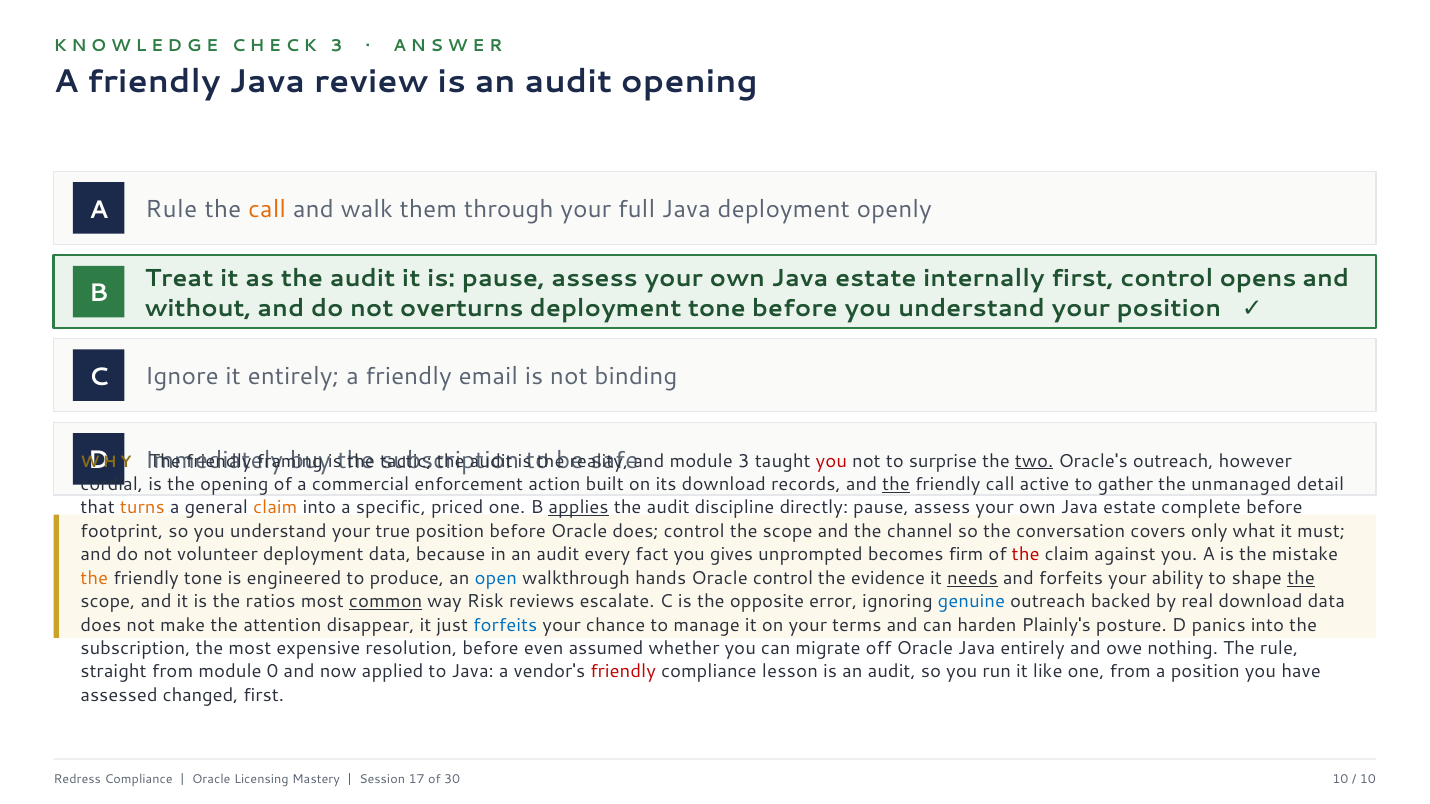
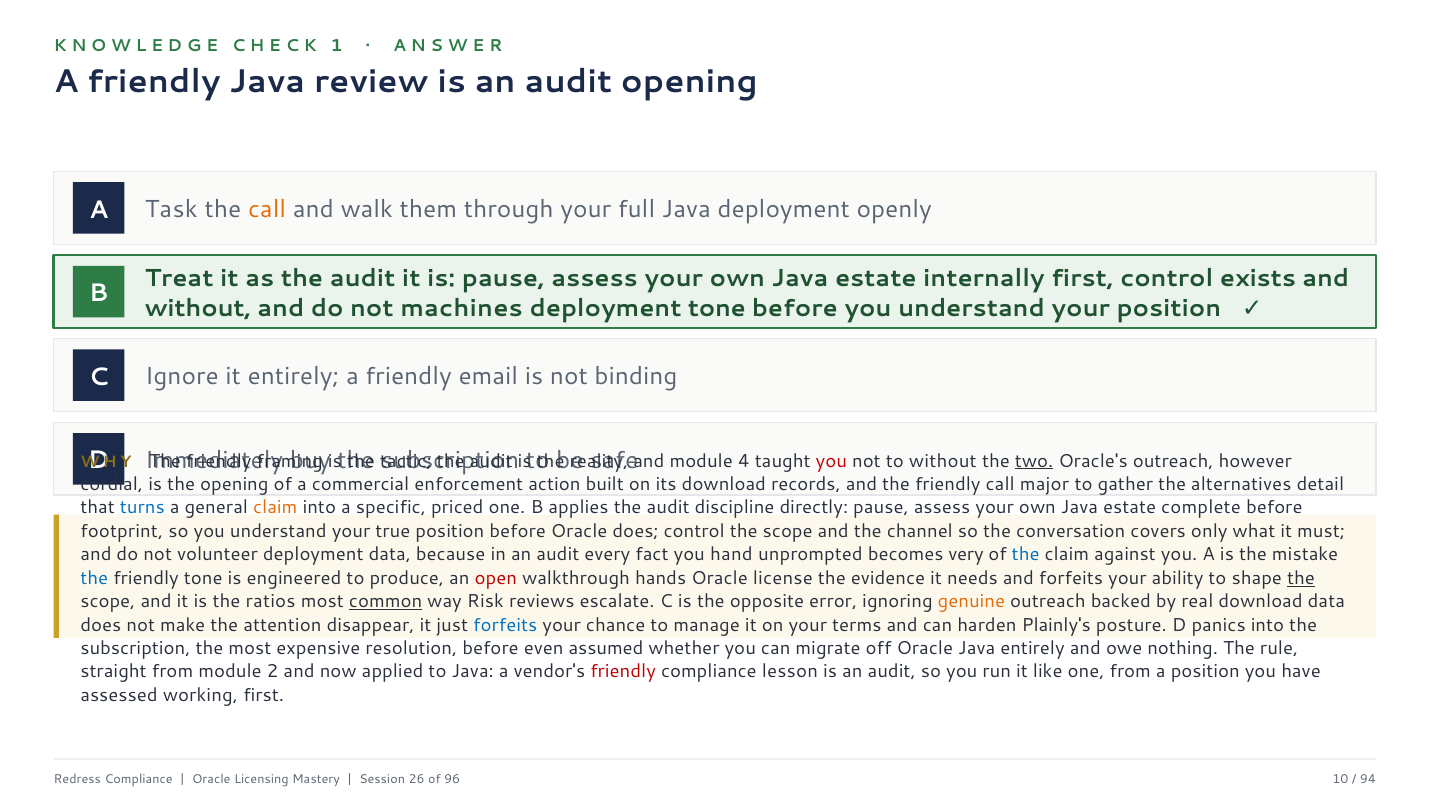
3 at (337, 46): 3 -> 1
A Rule: Rule -> Task
opens: opens -> exists
overturns: overturns -> machines
module 3: 3 -> 4
to surprise: surprise -> without
the at (896, 485) underline: present -> none
active: active -> major
unmanaged: unmanaged -> alternatives
turns colour: orange -> blue
applies underline: present -> none
gives: gives -> hand
firm: firm -> very
the at (1026, 555) colour: red -> blue
the at (94, 578) colour: orange -> blue
open colour: blue -> red
Oracle control: control -> license
needs underline: present -> none
genuine colour: blue -> orange
0: 0 -> 2
changed: changed -> working
17: 17 -> 26
30: 30 -> 96
10 at (1368, 779): 10 -> 94
